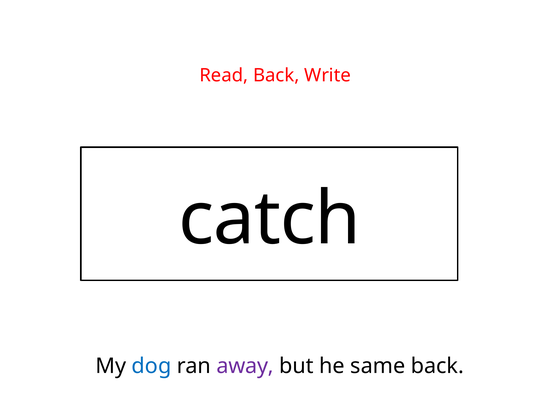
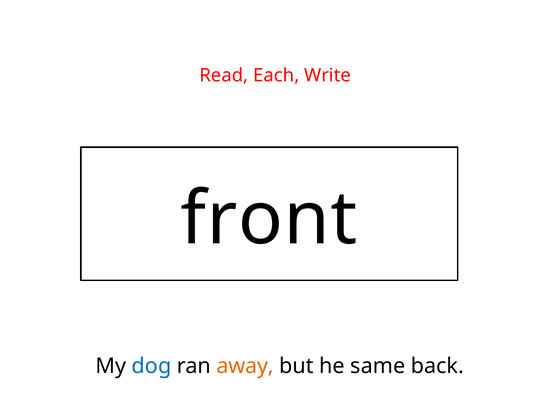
Read Back: Back -> Each
catch: catch -> front
away colour: purple -> orange
